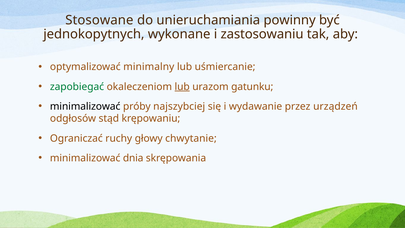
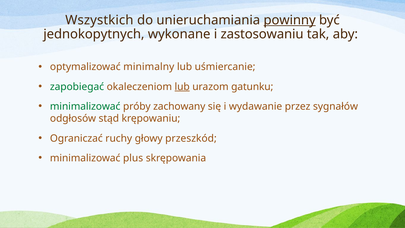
Stosowane: Stosowane -> Wszystkich
powinny underline: none -> present
minimalizować at (85, 106) colour: black -> green
najszybciej: najszybciej -> zachowany
urządzeń: urządzeń -> sygnałów
chwytanie: chwytanie -> przeszkód
dnia: dnia -> plus
